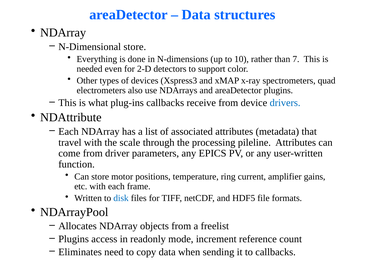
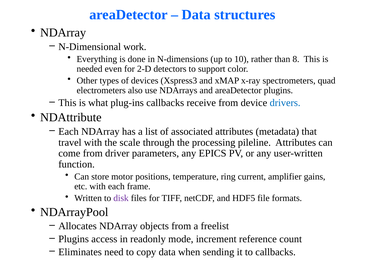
N-Dimensional store: store -> work
7: 7 -> 8
disk colour: blue -> purple
